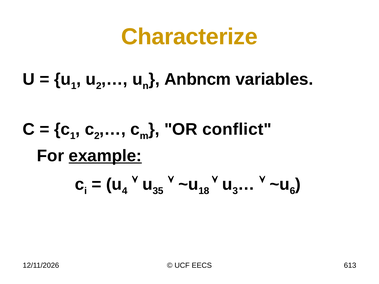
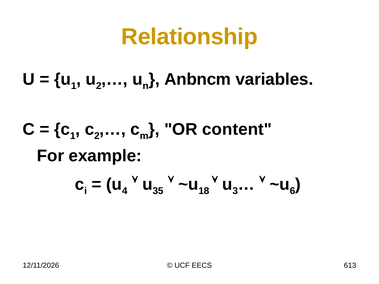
Characterize: Characterize -> Relationship
conflict: conflict -> content
example underline: present -> none
